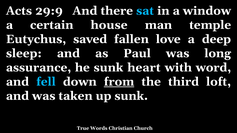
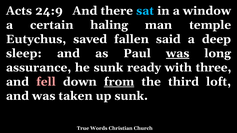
29:9: 29:9 -> 24:9
house: house -> haling
love: love -> said
was at (178, 53) underline: none -> present
heart: heart -> ready
word: word -> three
fell colour: light blue -> pink
